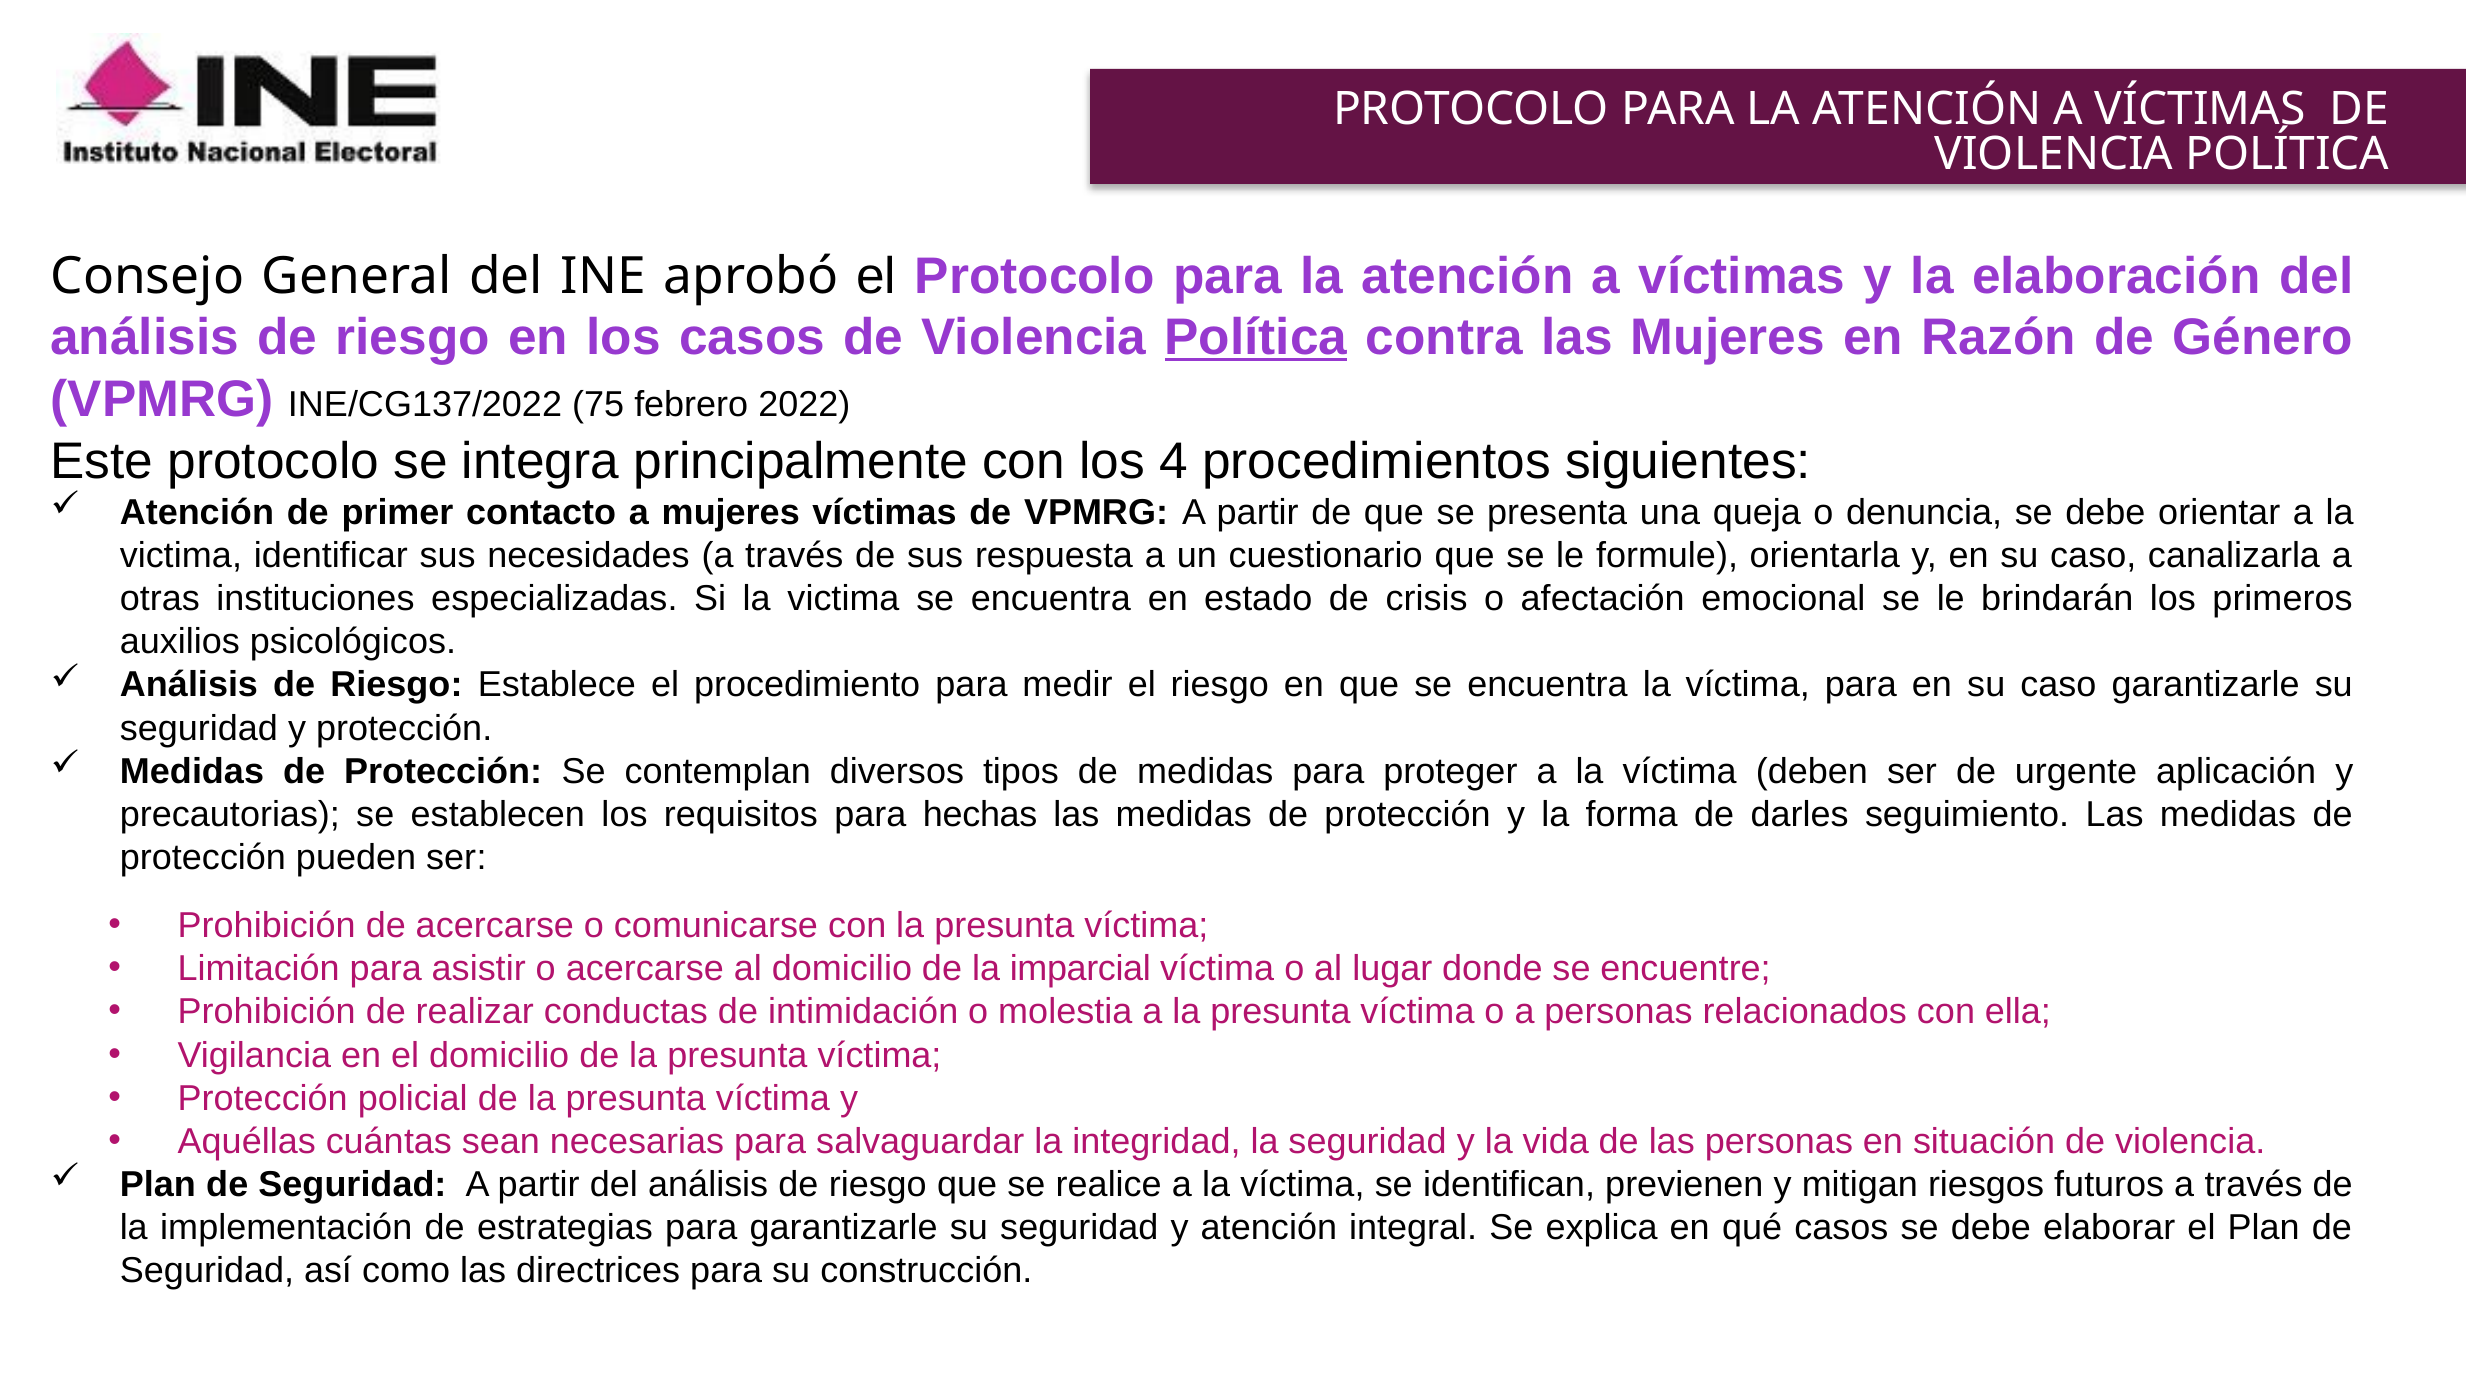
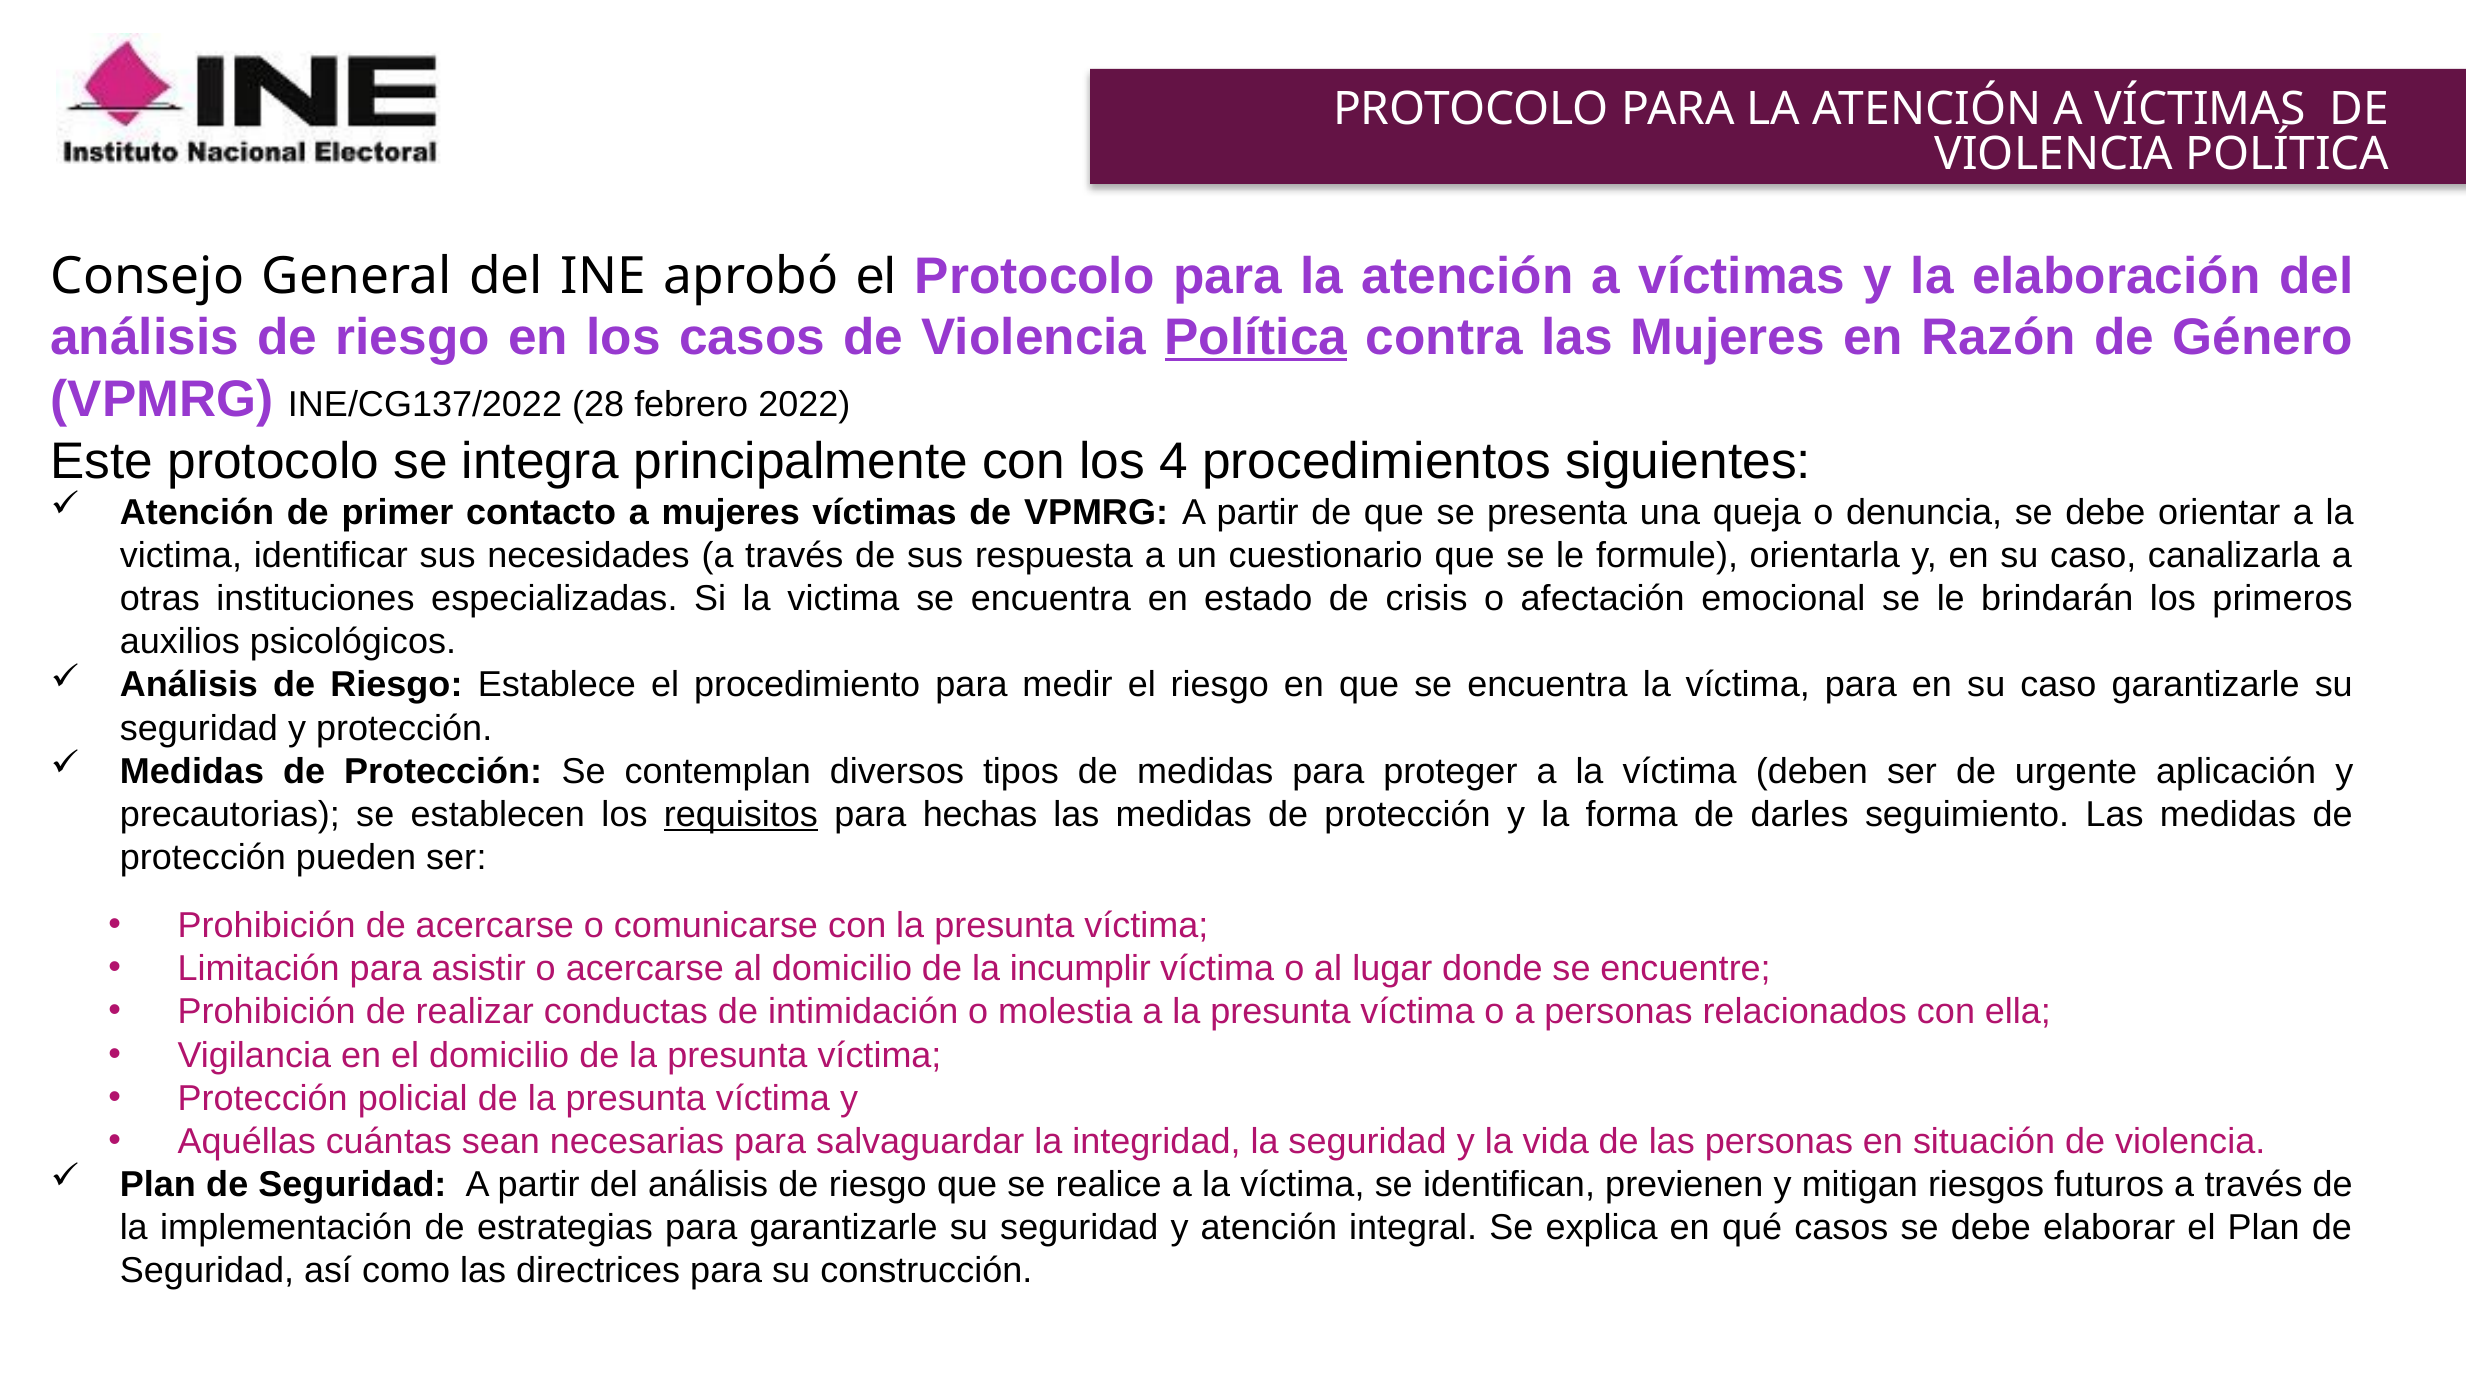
75: 75 -> 28
requisitos underline: none -> present
imparcial: imparcial -> incumplir
